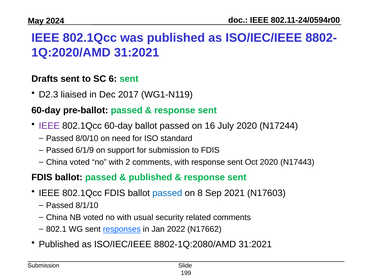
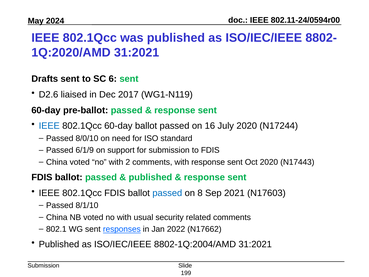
D2.3: D2.3 -> D2.6
IEEE at (49, 126) colour: purple -> blue
8802-1Q:2080/AMD: 8802-1Q:2080/AMD -> 8802-1Q:2004/AMD
